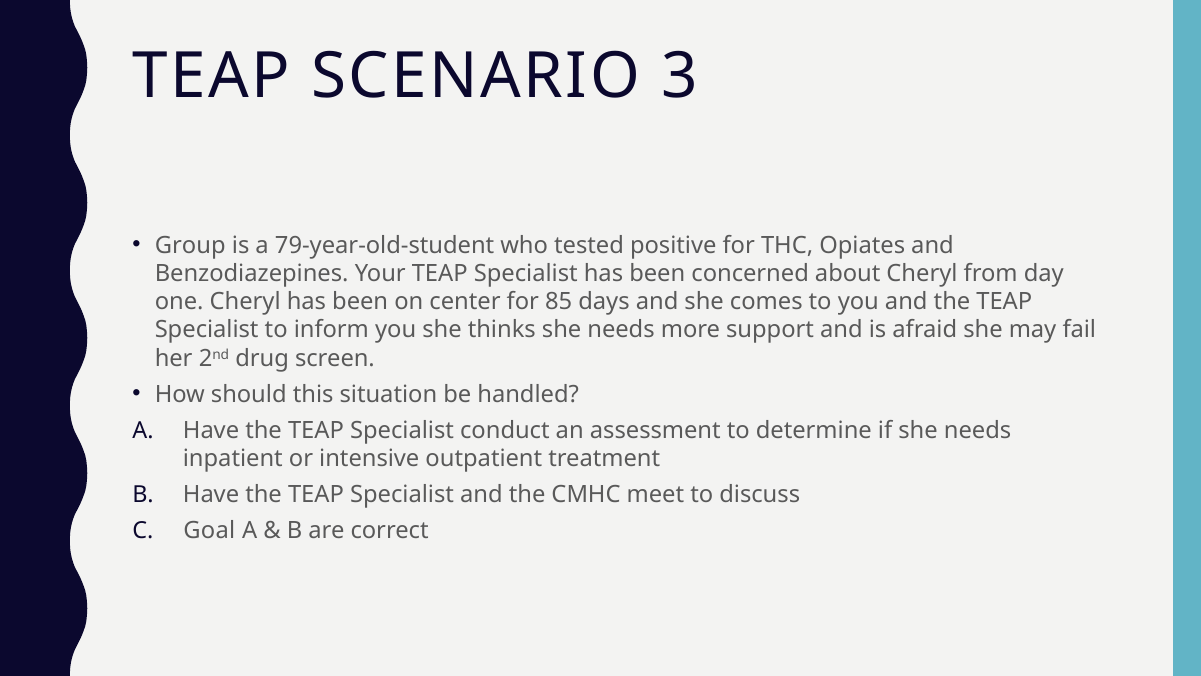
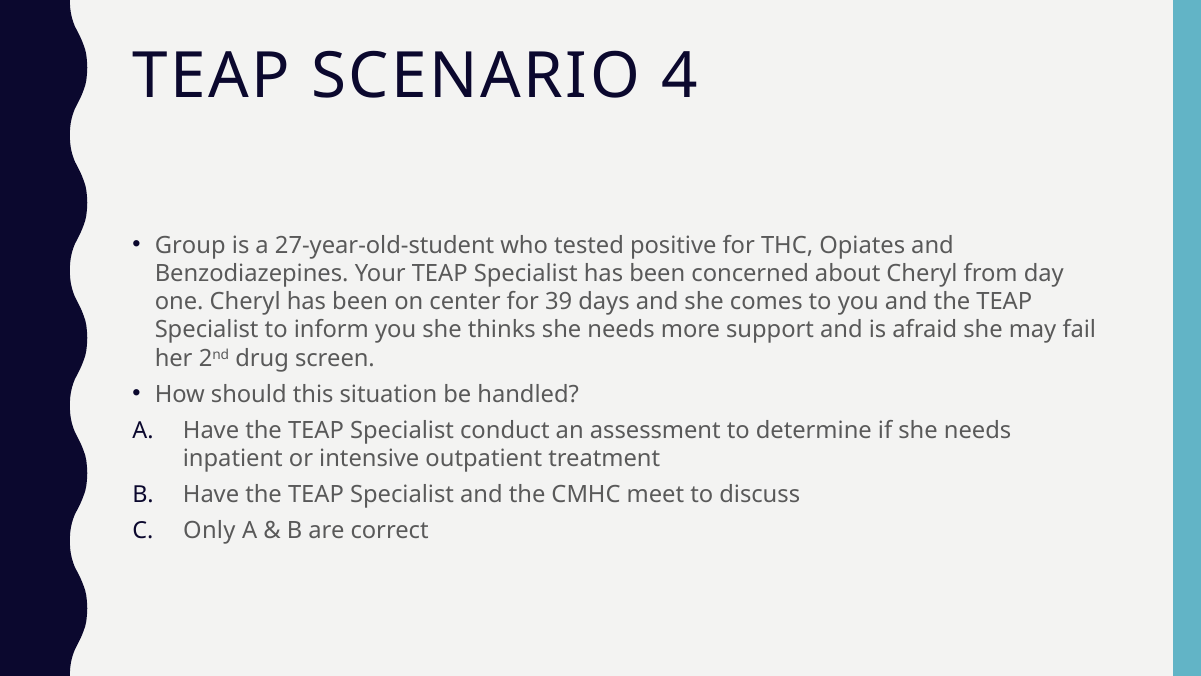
3: 3 -> 4
79-year-old-student: 79-year-old-student -> 27-year-old-student
85: 85 -> 39
Goal: Goal -> Only
